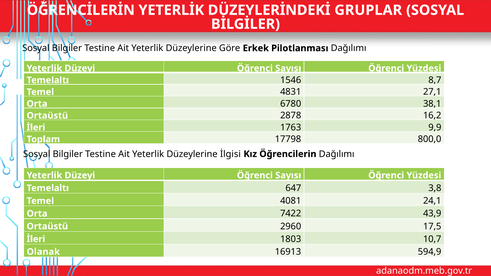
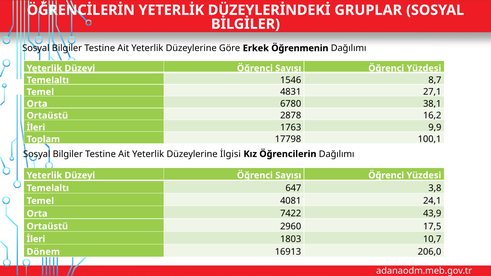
Pilotlanması: Pilotlanması -> Öğrenmenin
800,0: 800,0 -> 100,1
Olanak: Olanak -> Dönem
594,9: 594,9 -> 206,0
